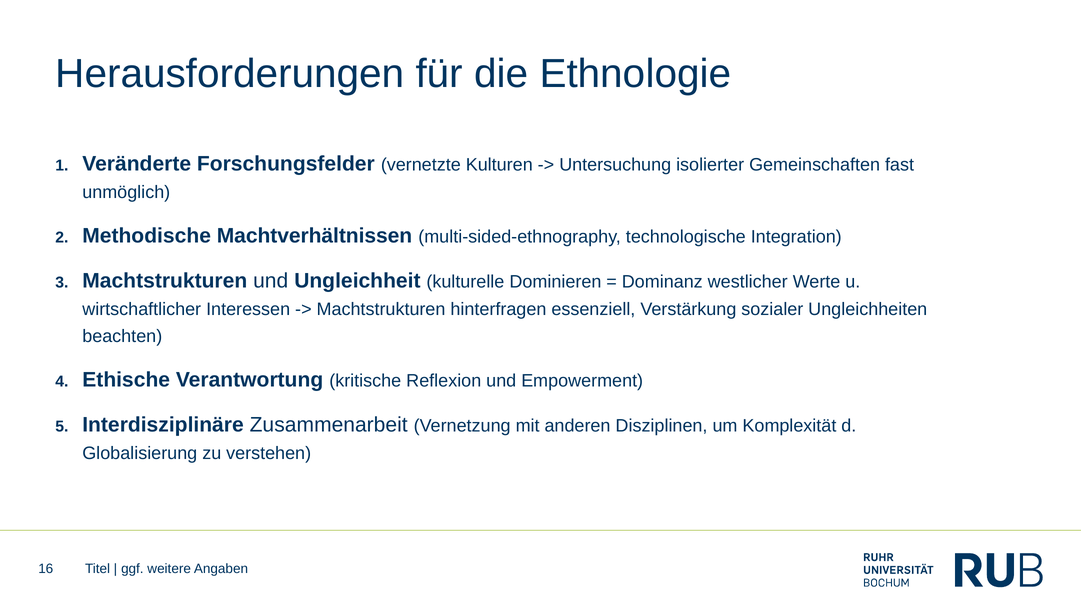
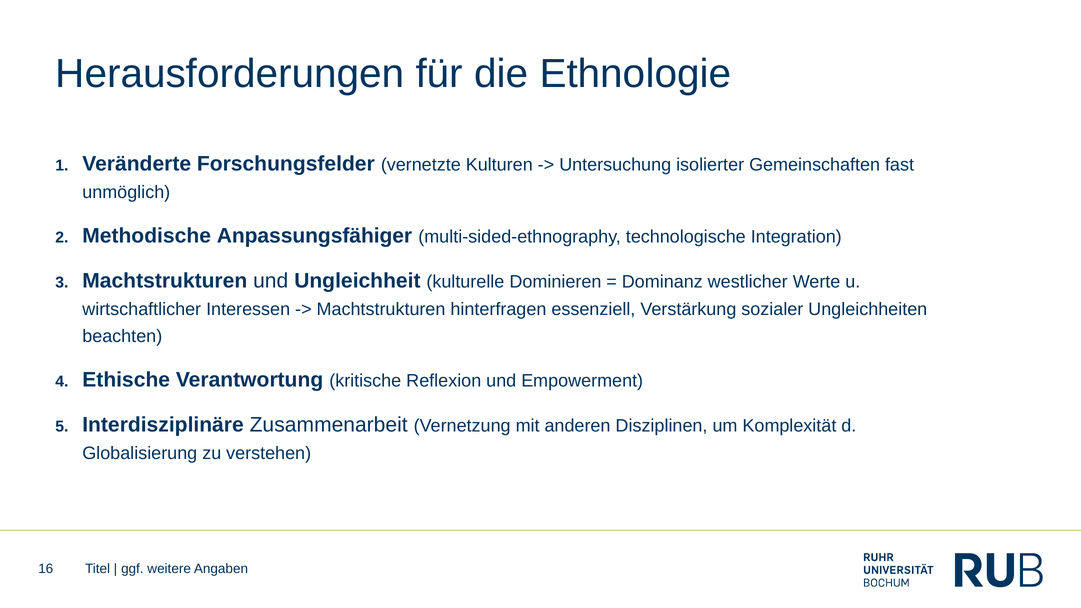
Machtverhältnissen: Machtverhältnissen -> Anpassungsfähiger
